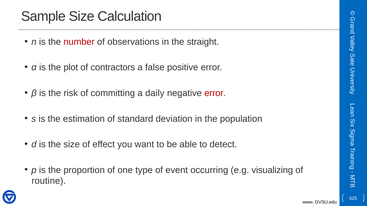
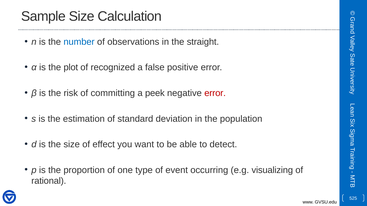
number colour: red -> blue
contractors: contractors -> recognized
daily: daily -> peek
routine: routine -> rational
